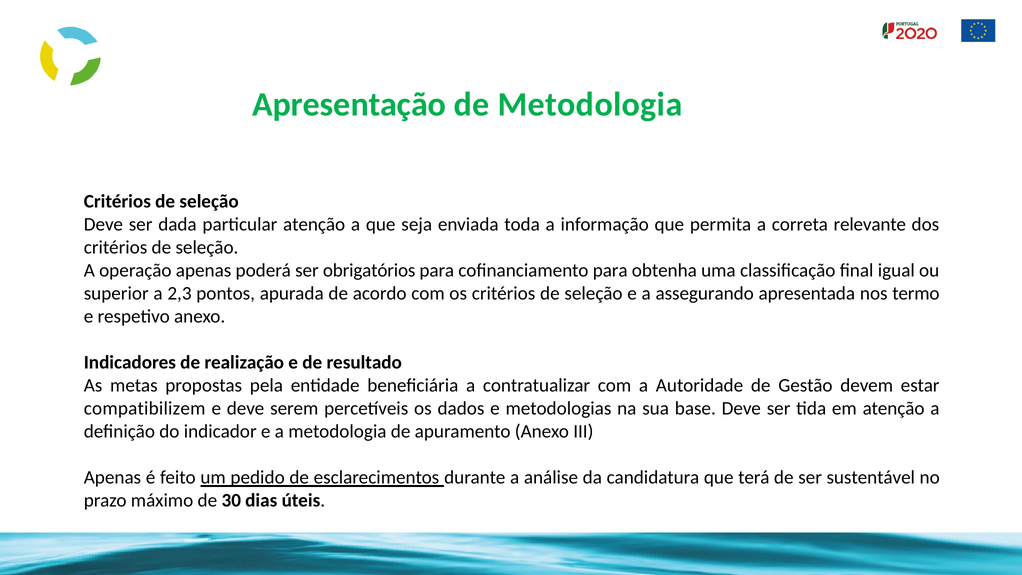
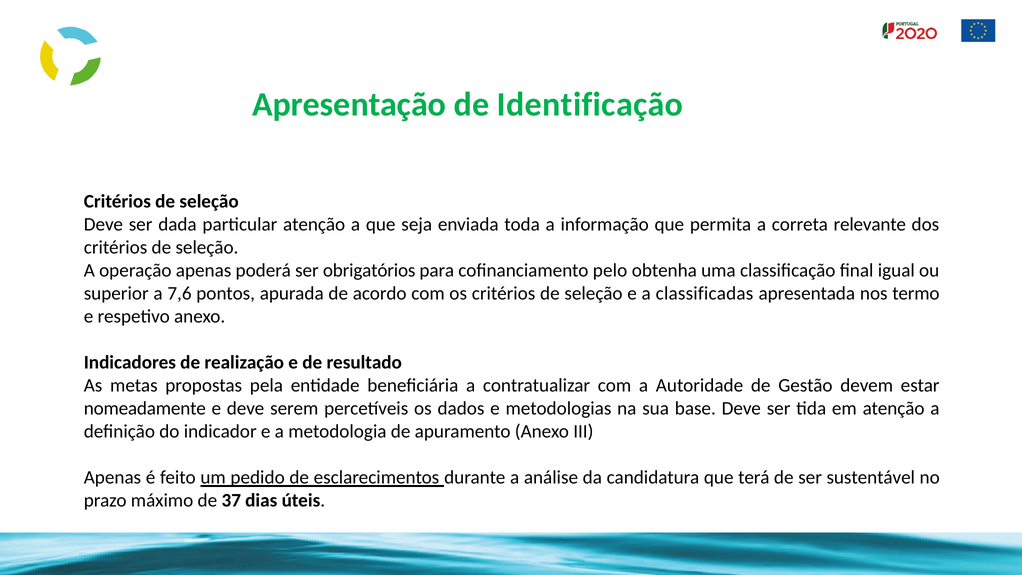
de Metodologia: Metodologia -> Identificação
cofinanciamento para: para -> pelo
2,3: 2,3 -> 7,6
assegurando: assegurando -> classificadas
compatibilizem: compatibilizem -> nomeadamente
30: 30 -> 37
